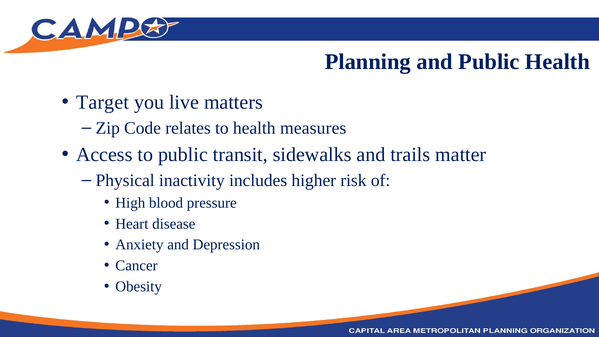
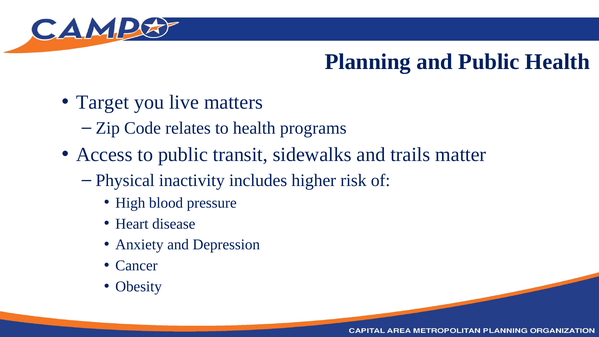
measures: measures -> programs
